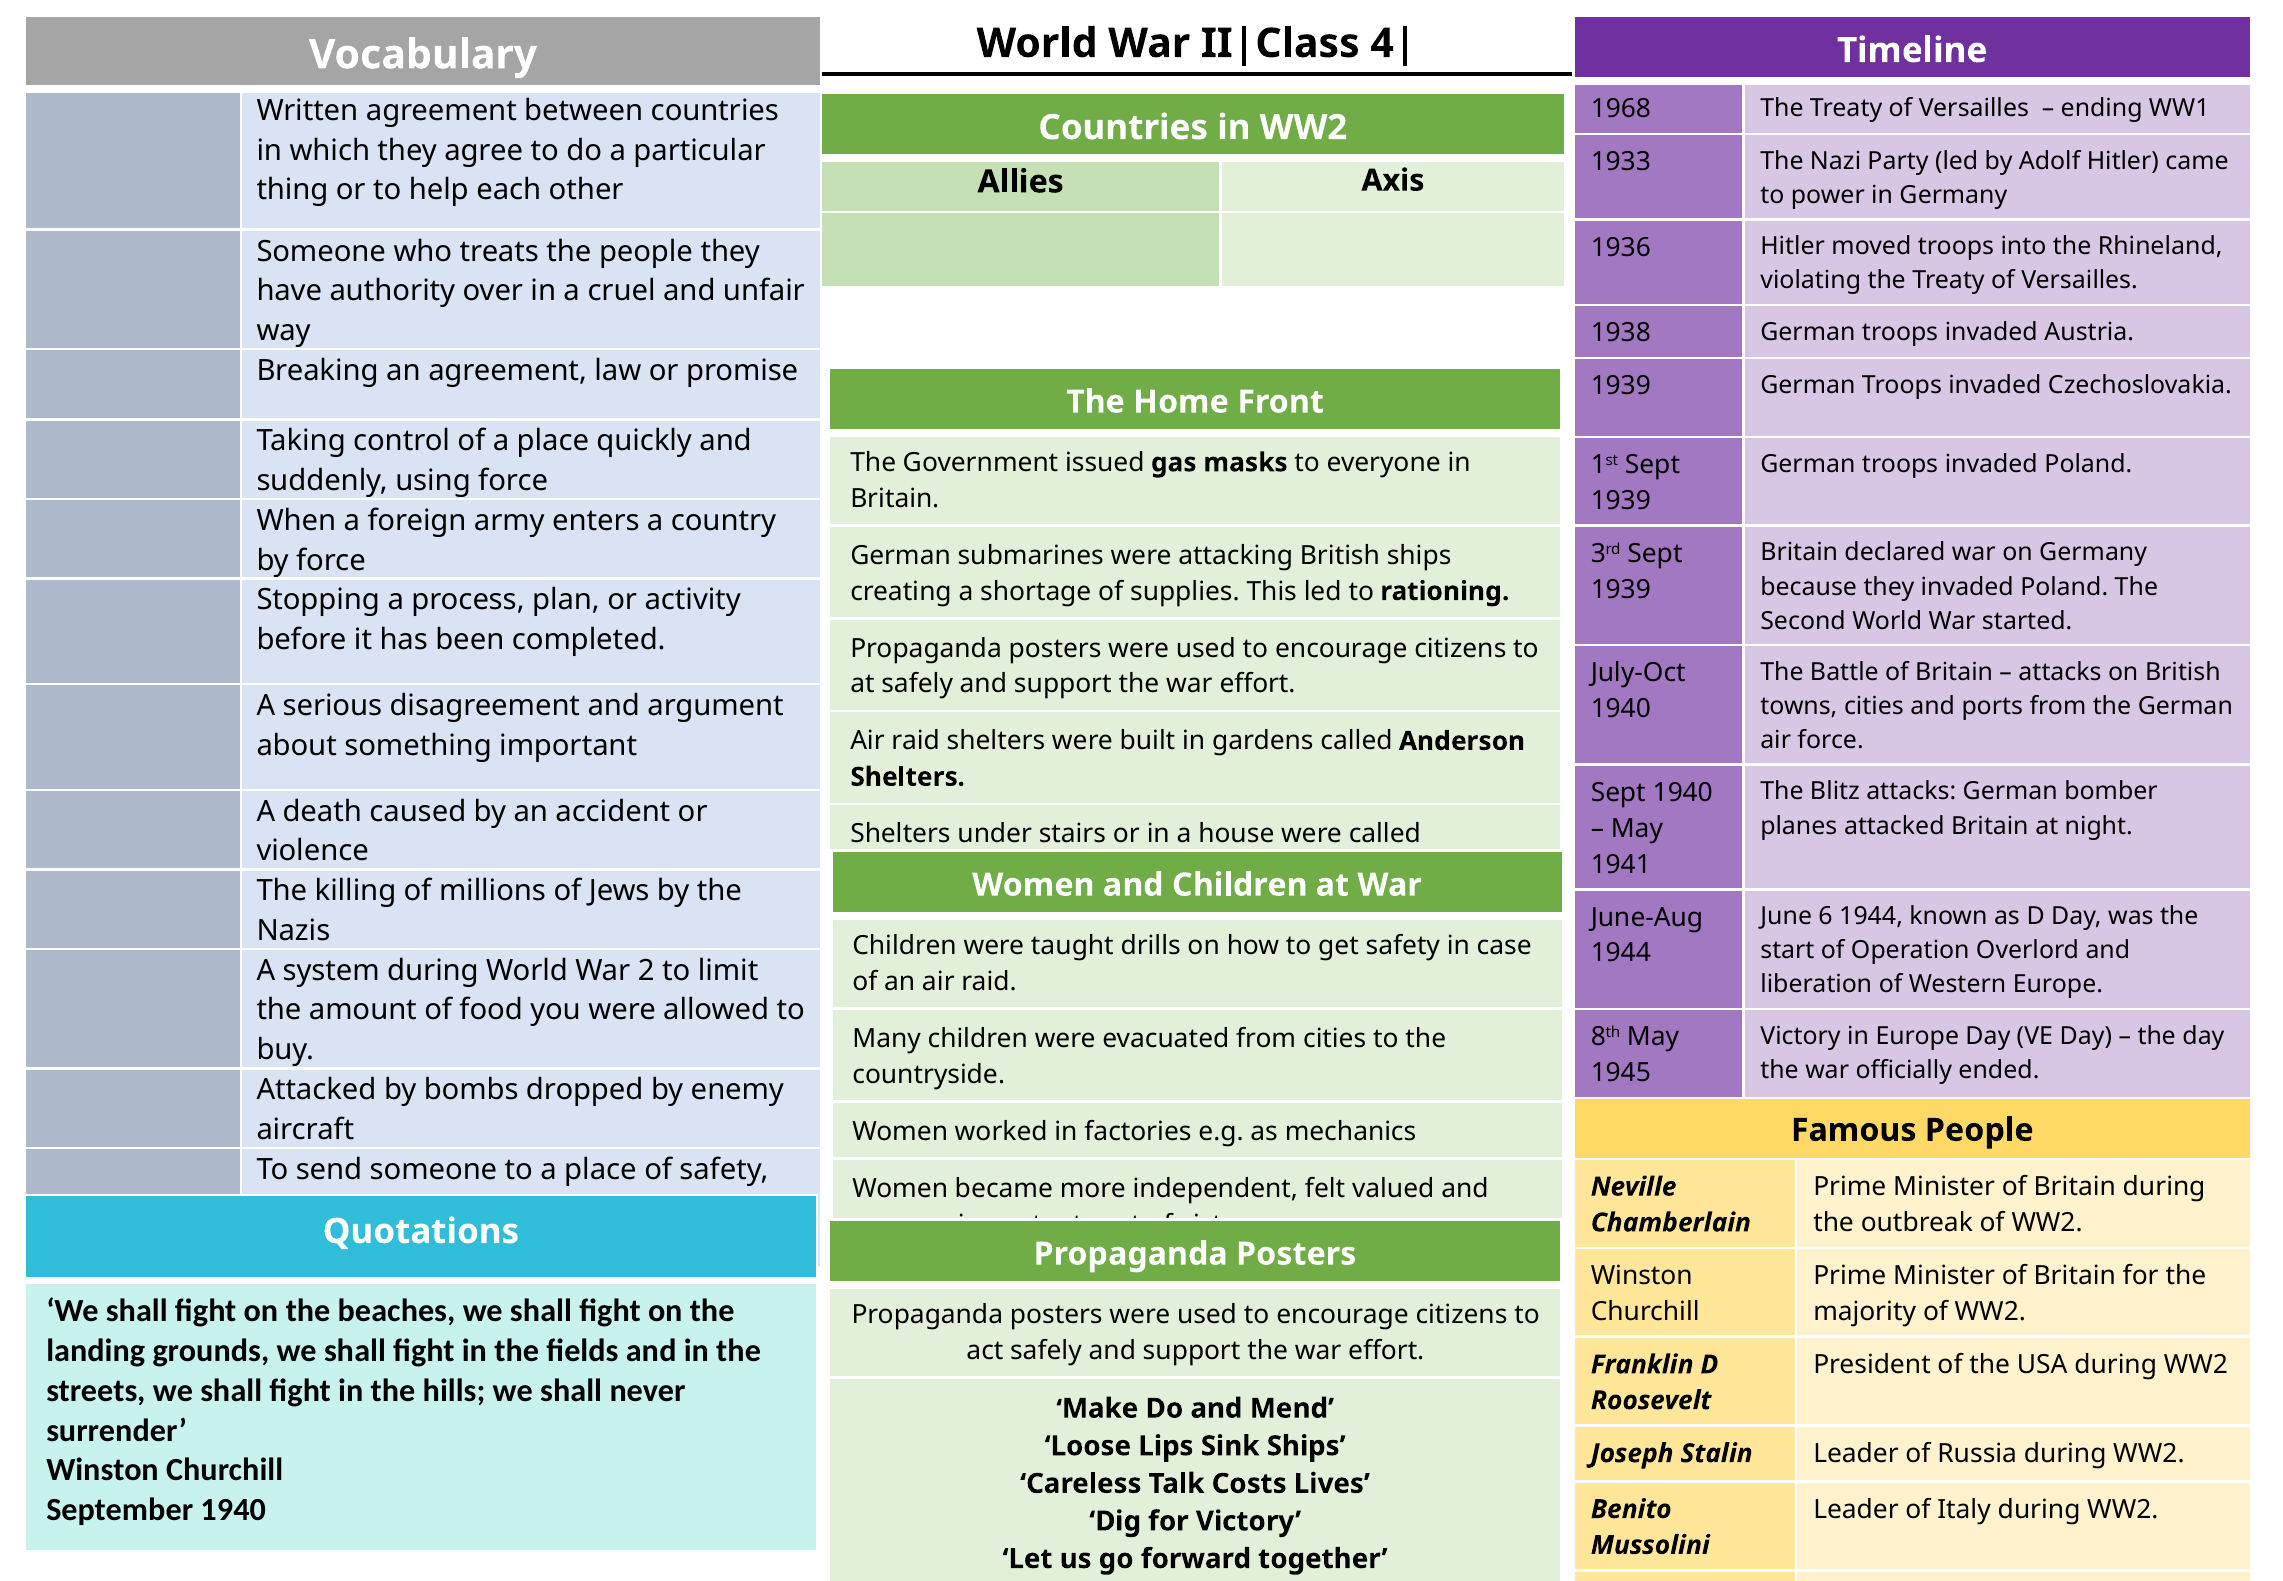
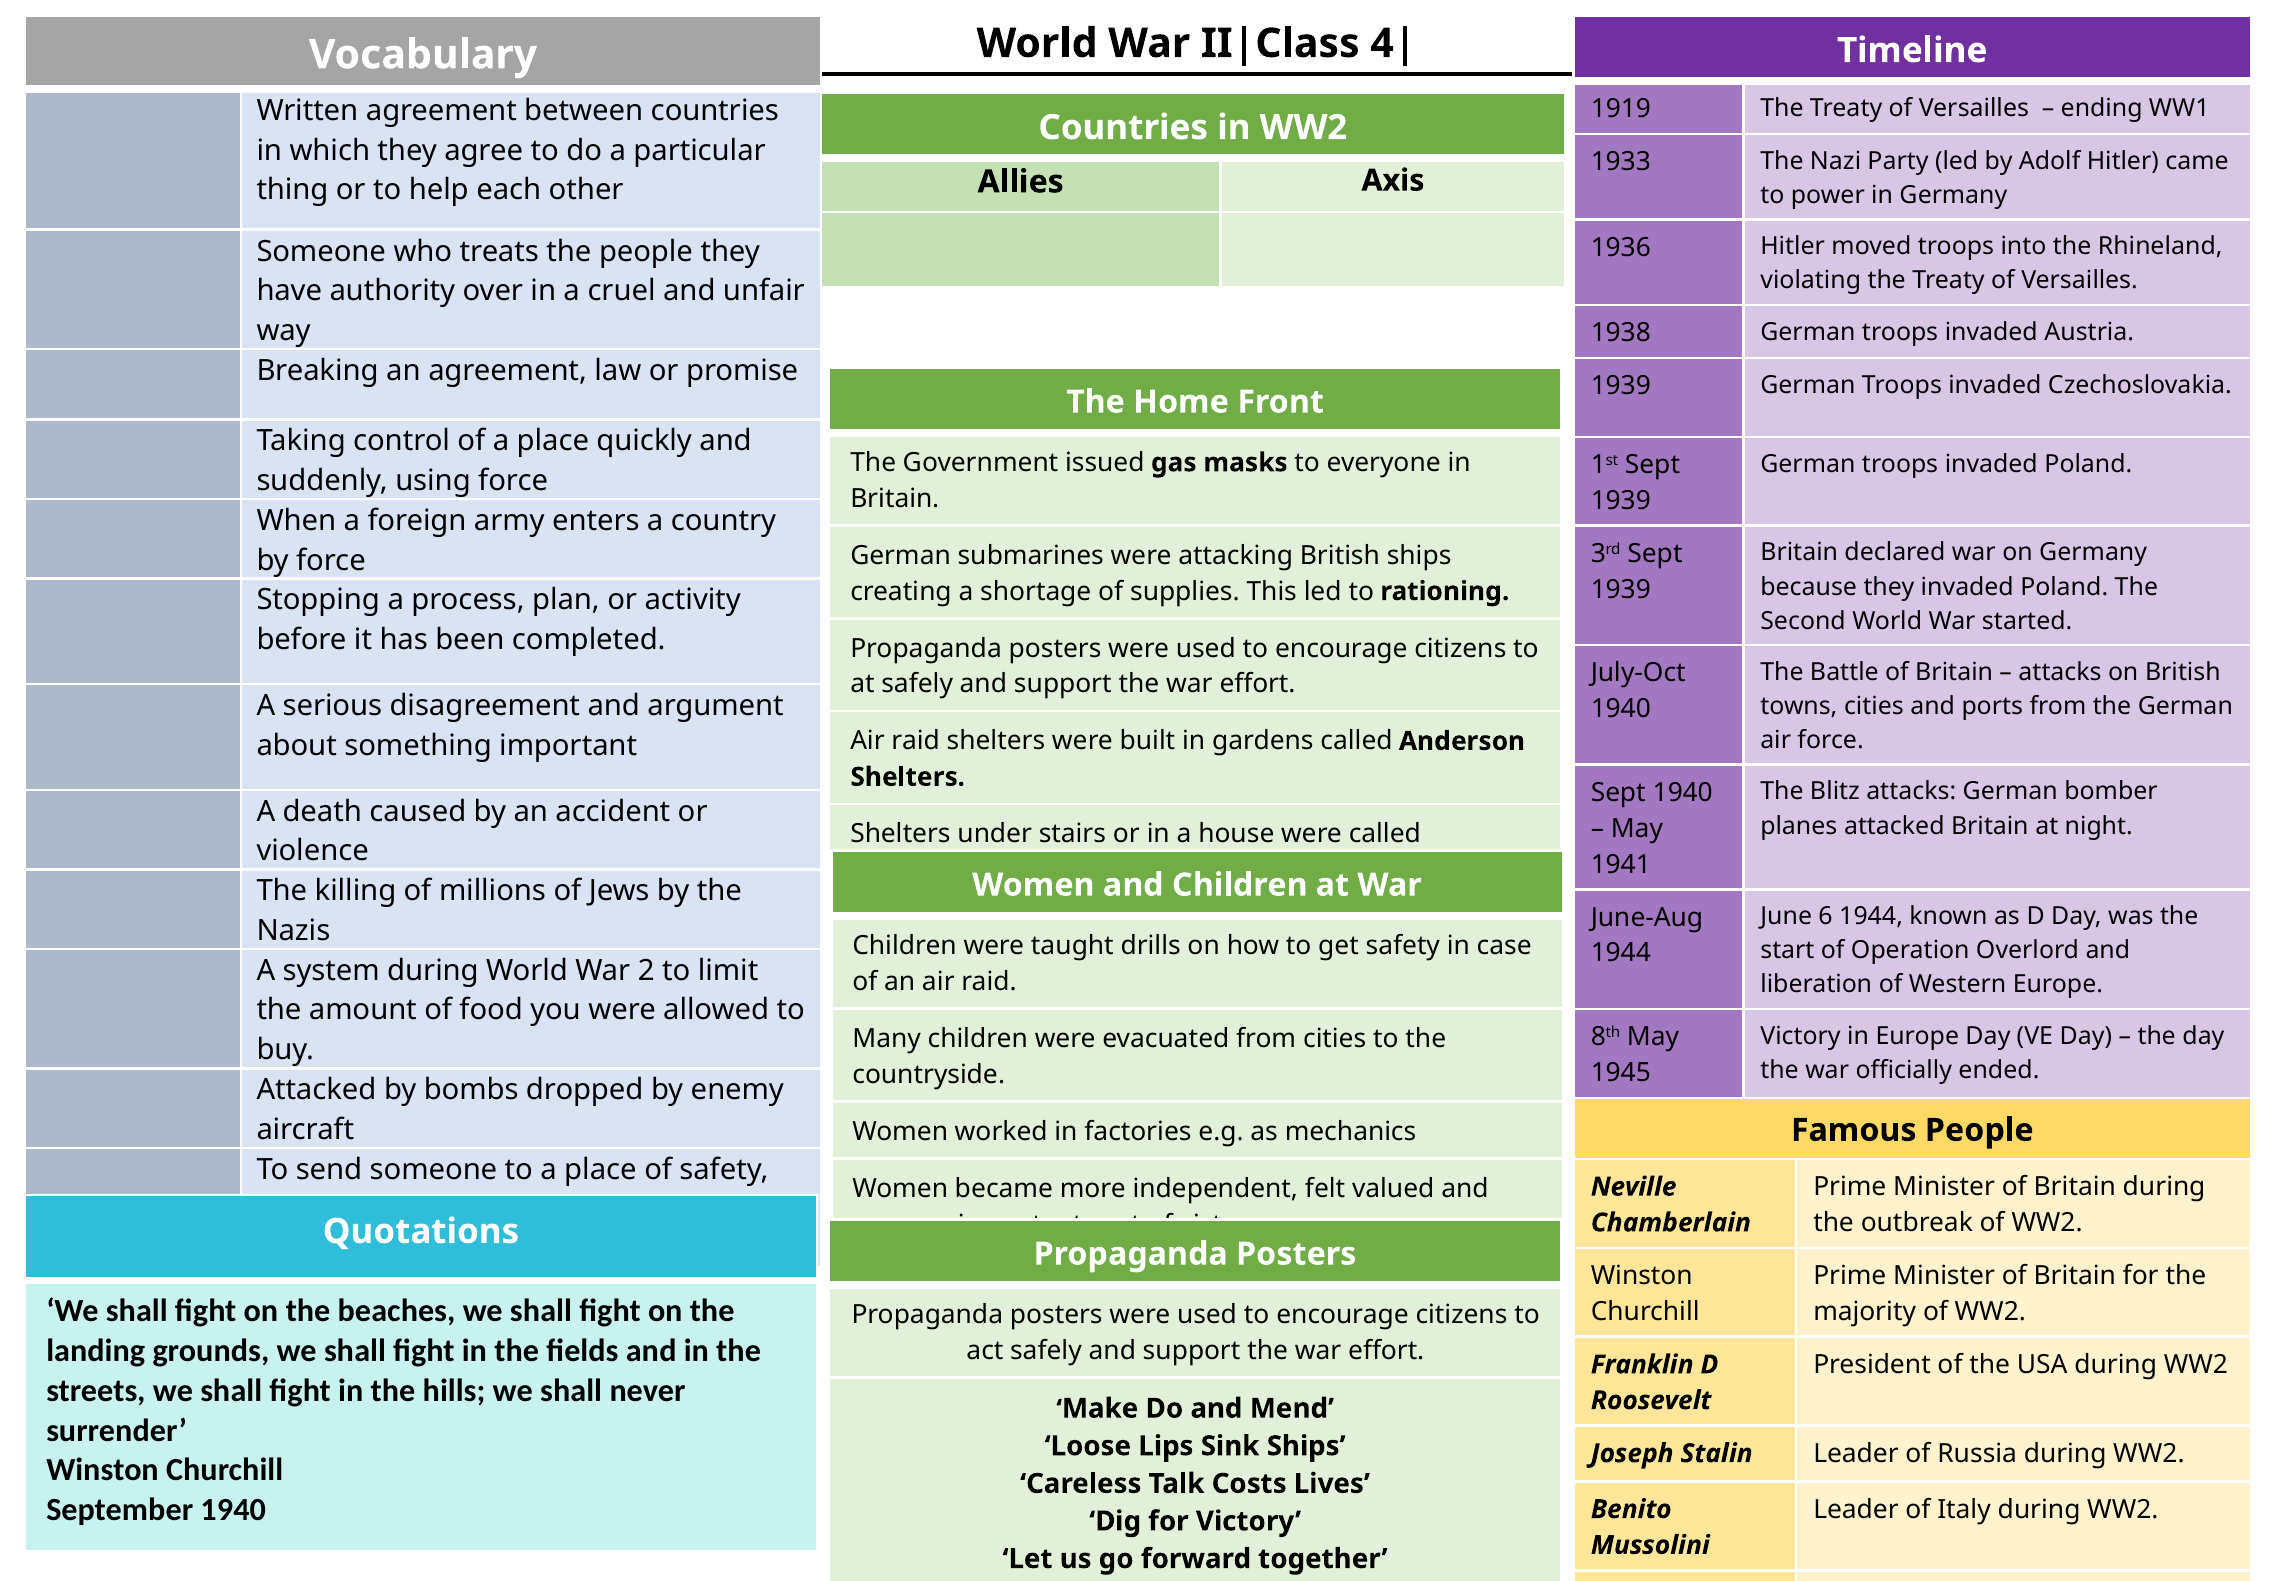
1968: 1968 -> 1919
